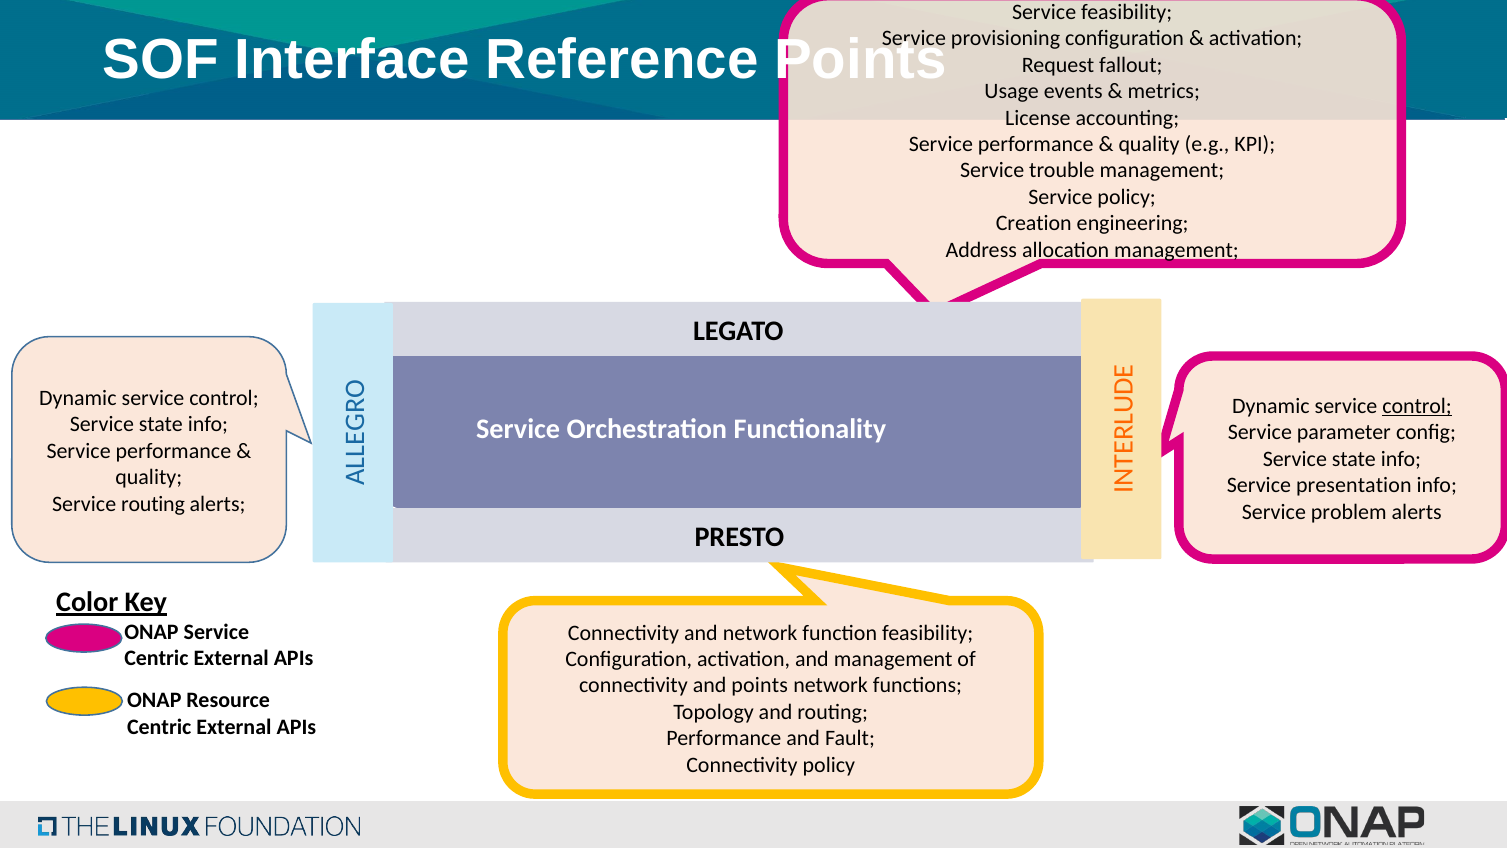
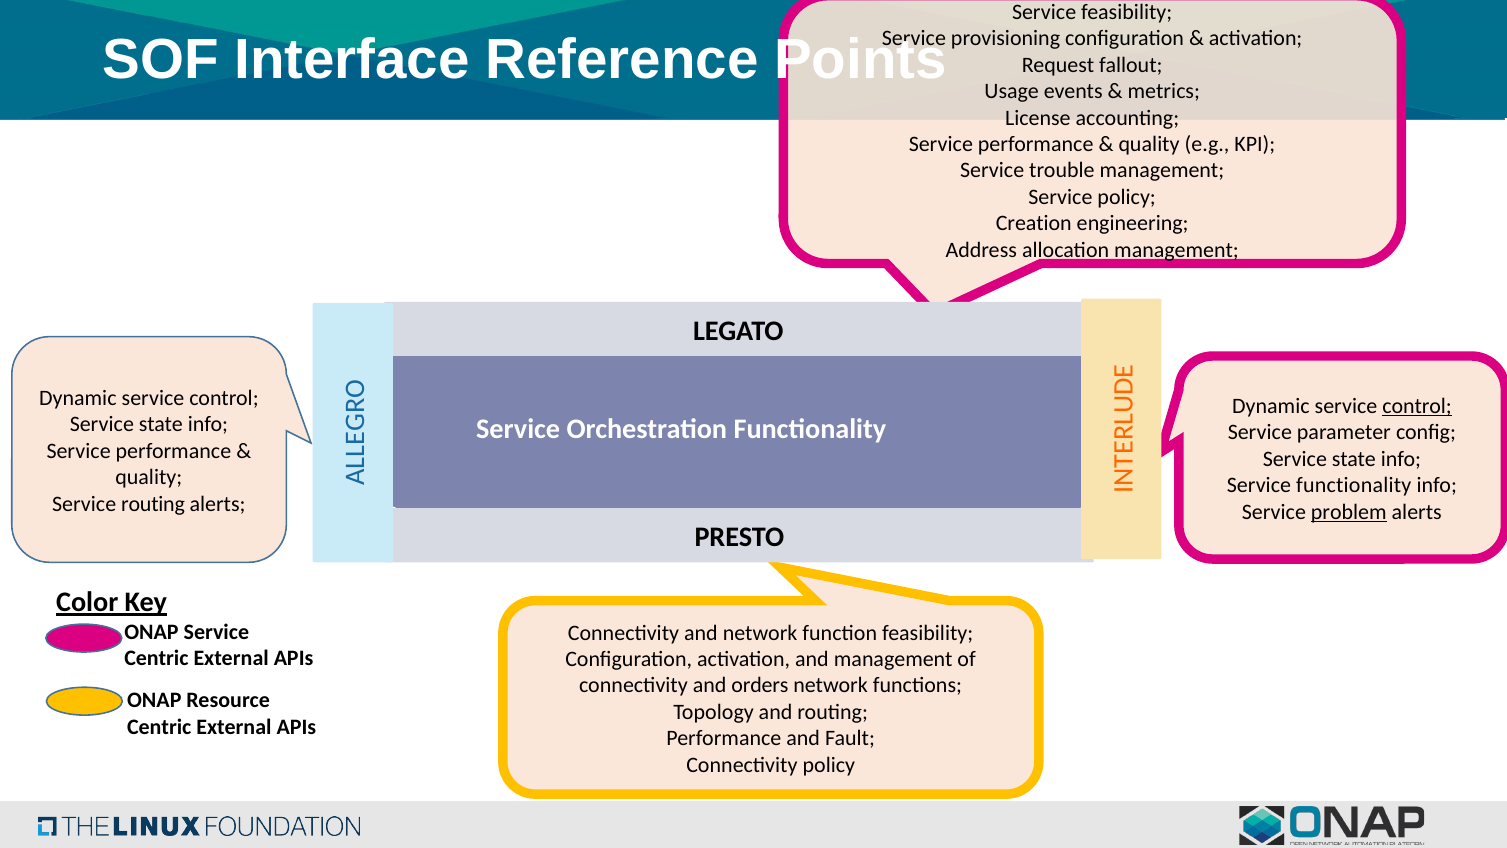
Service presentation: presentation -> functionality
problem underline: none -> present
and points: points -> orders
